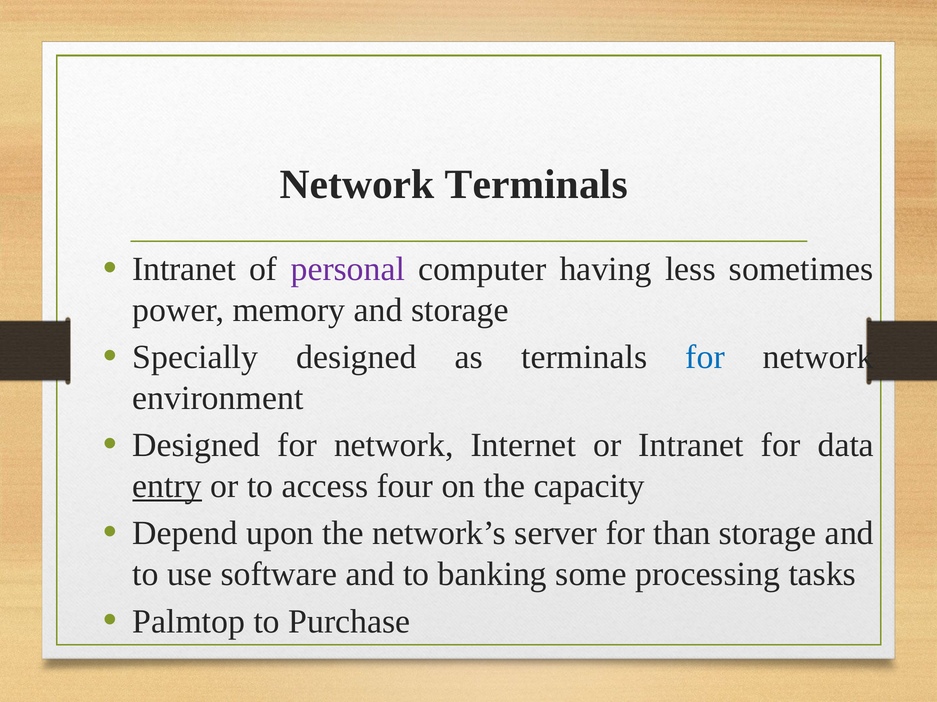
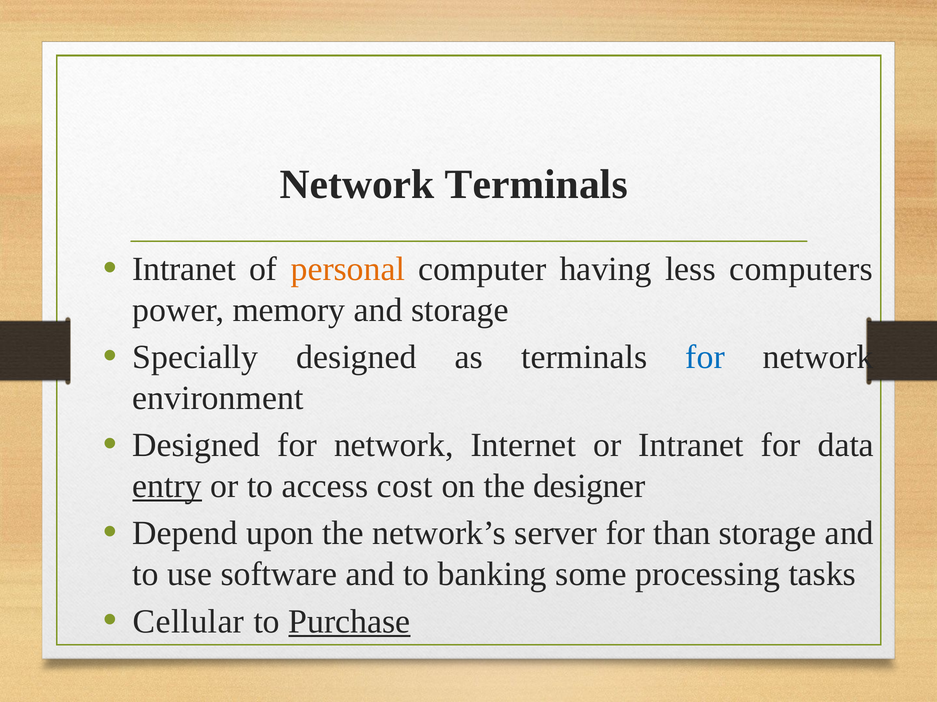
personal colour: purple -> orange
sometimes: sometimes -> computers
four: four -> cost
capacity: capacity -> designer
Palmtop: Palmtop -> Cellular
Purchase underline: none -> present
